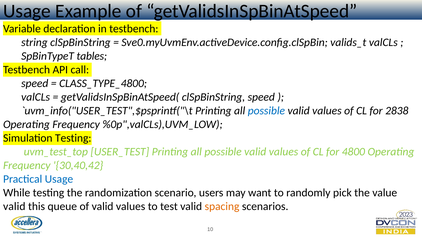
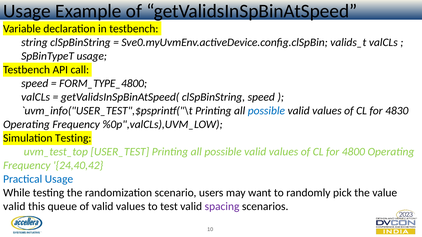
SpBinTypeT tables: tables -> usage
CLASS_TYPE_4800: CLASS_TYPE_4800 -> FORM_TYPE_4800
2838: 2838 -> 4830
30,40,42: 30,40,42 -> 24,40,42
spacing colour: orange -> purple
